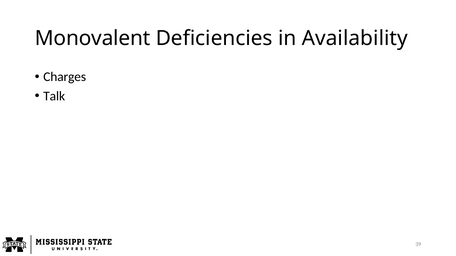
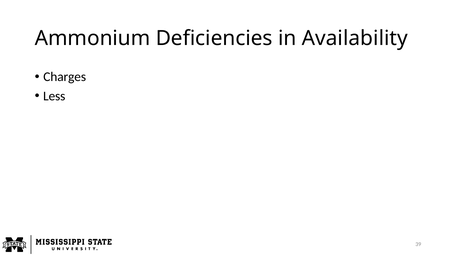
Monovalent: Monovalent -> Ammonium
Talk: Talk -> Less
